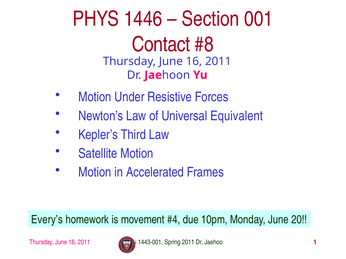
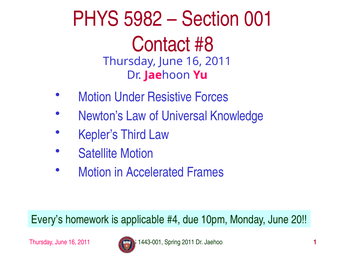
1446: 1446 -> 5982
Equivalent: Equivalent -> Knowledge
movement: movement -> applicable
